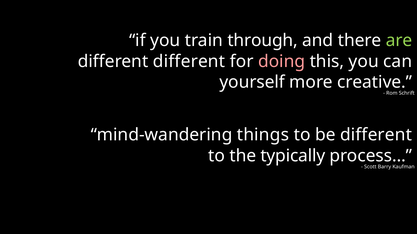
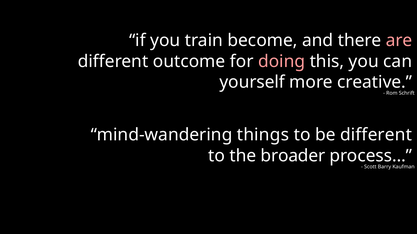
through: through -> become
are colour: light green -> pink
different different: different -> outcome
typically: typically -> broader
